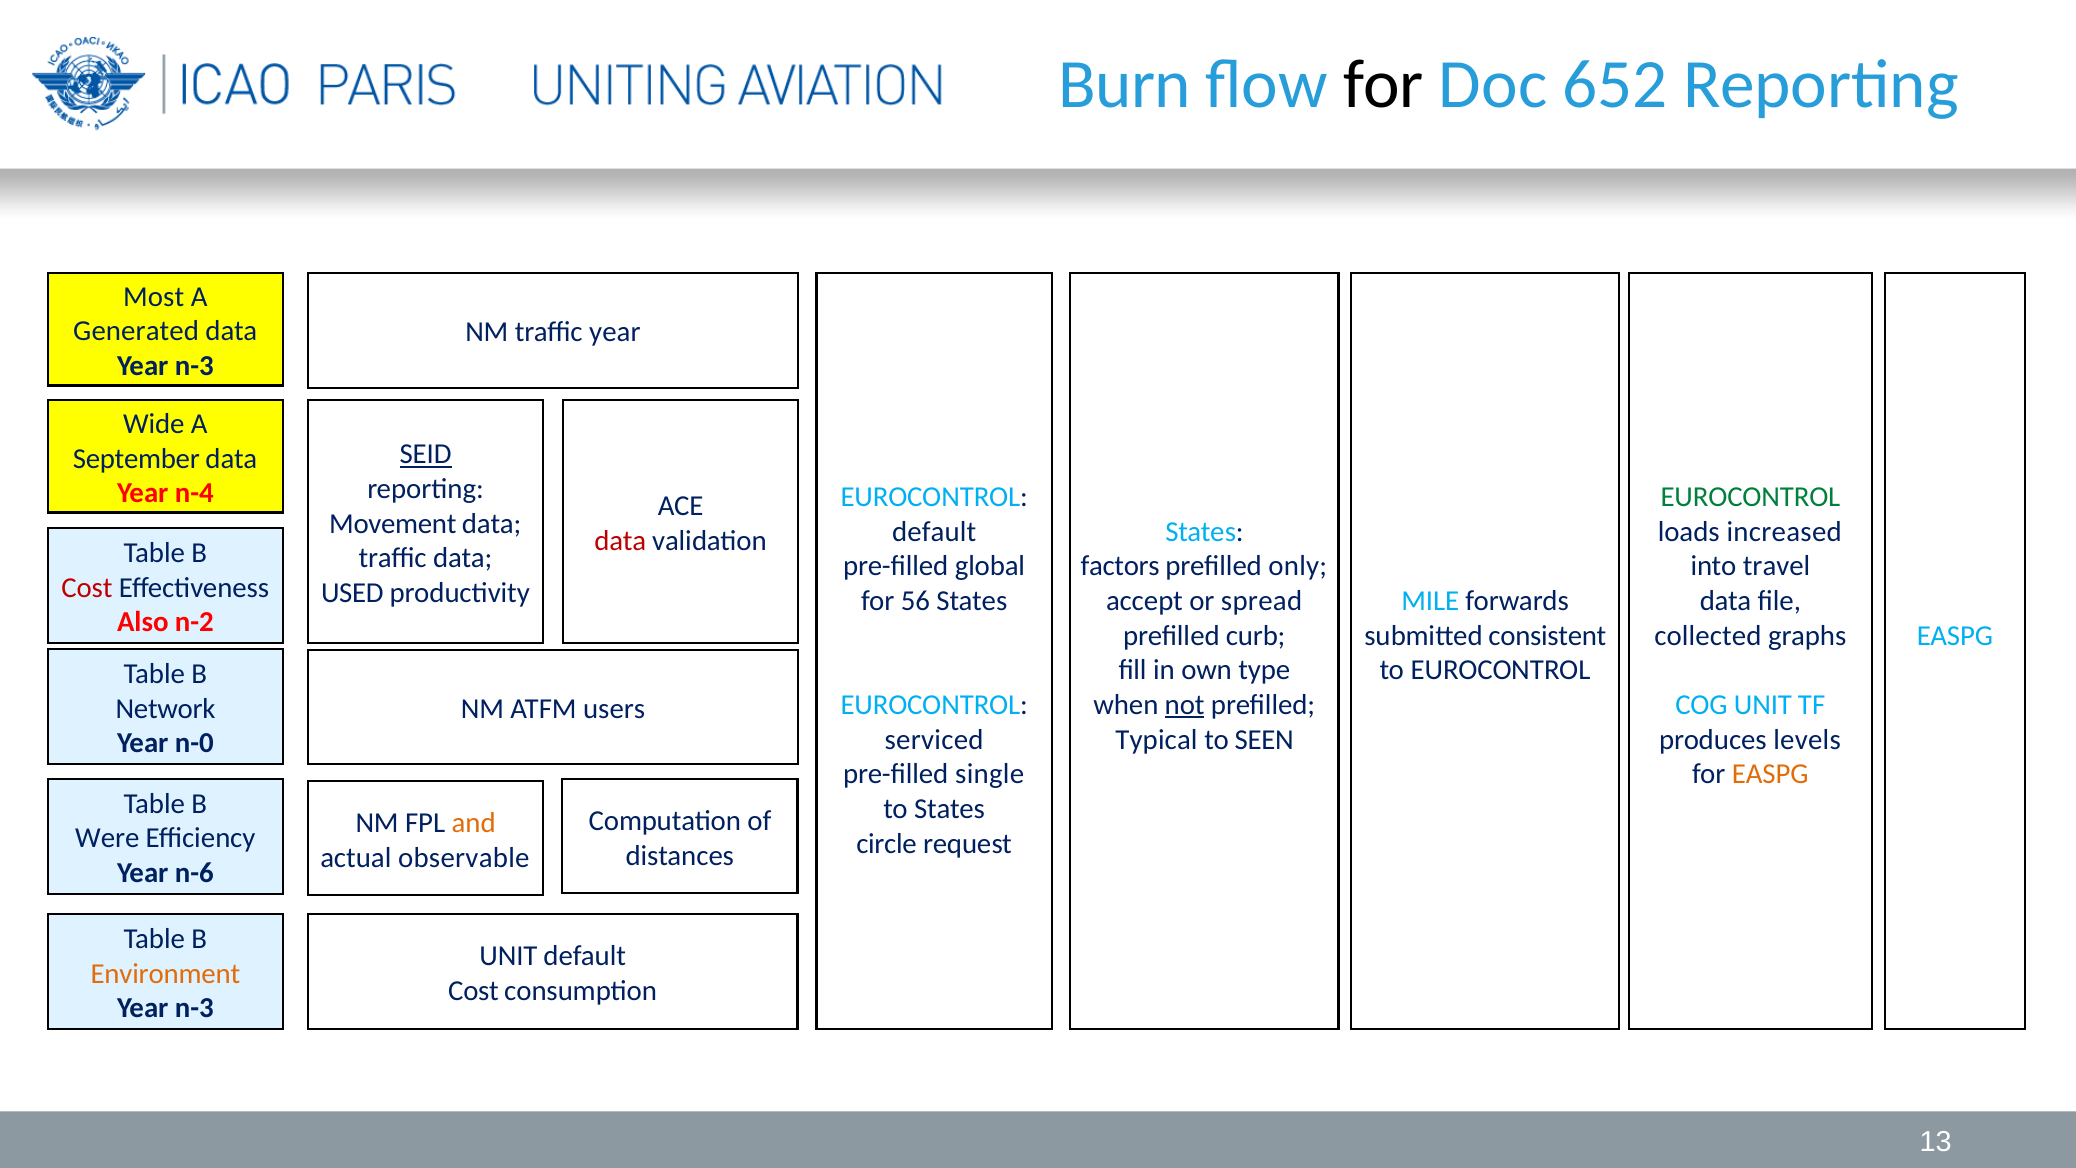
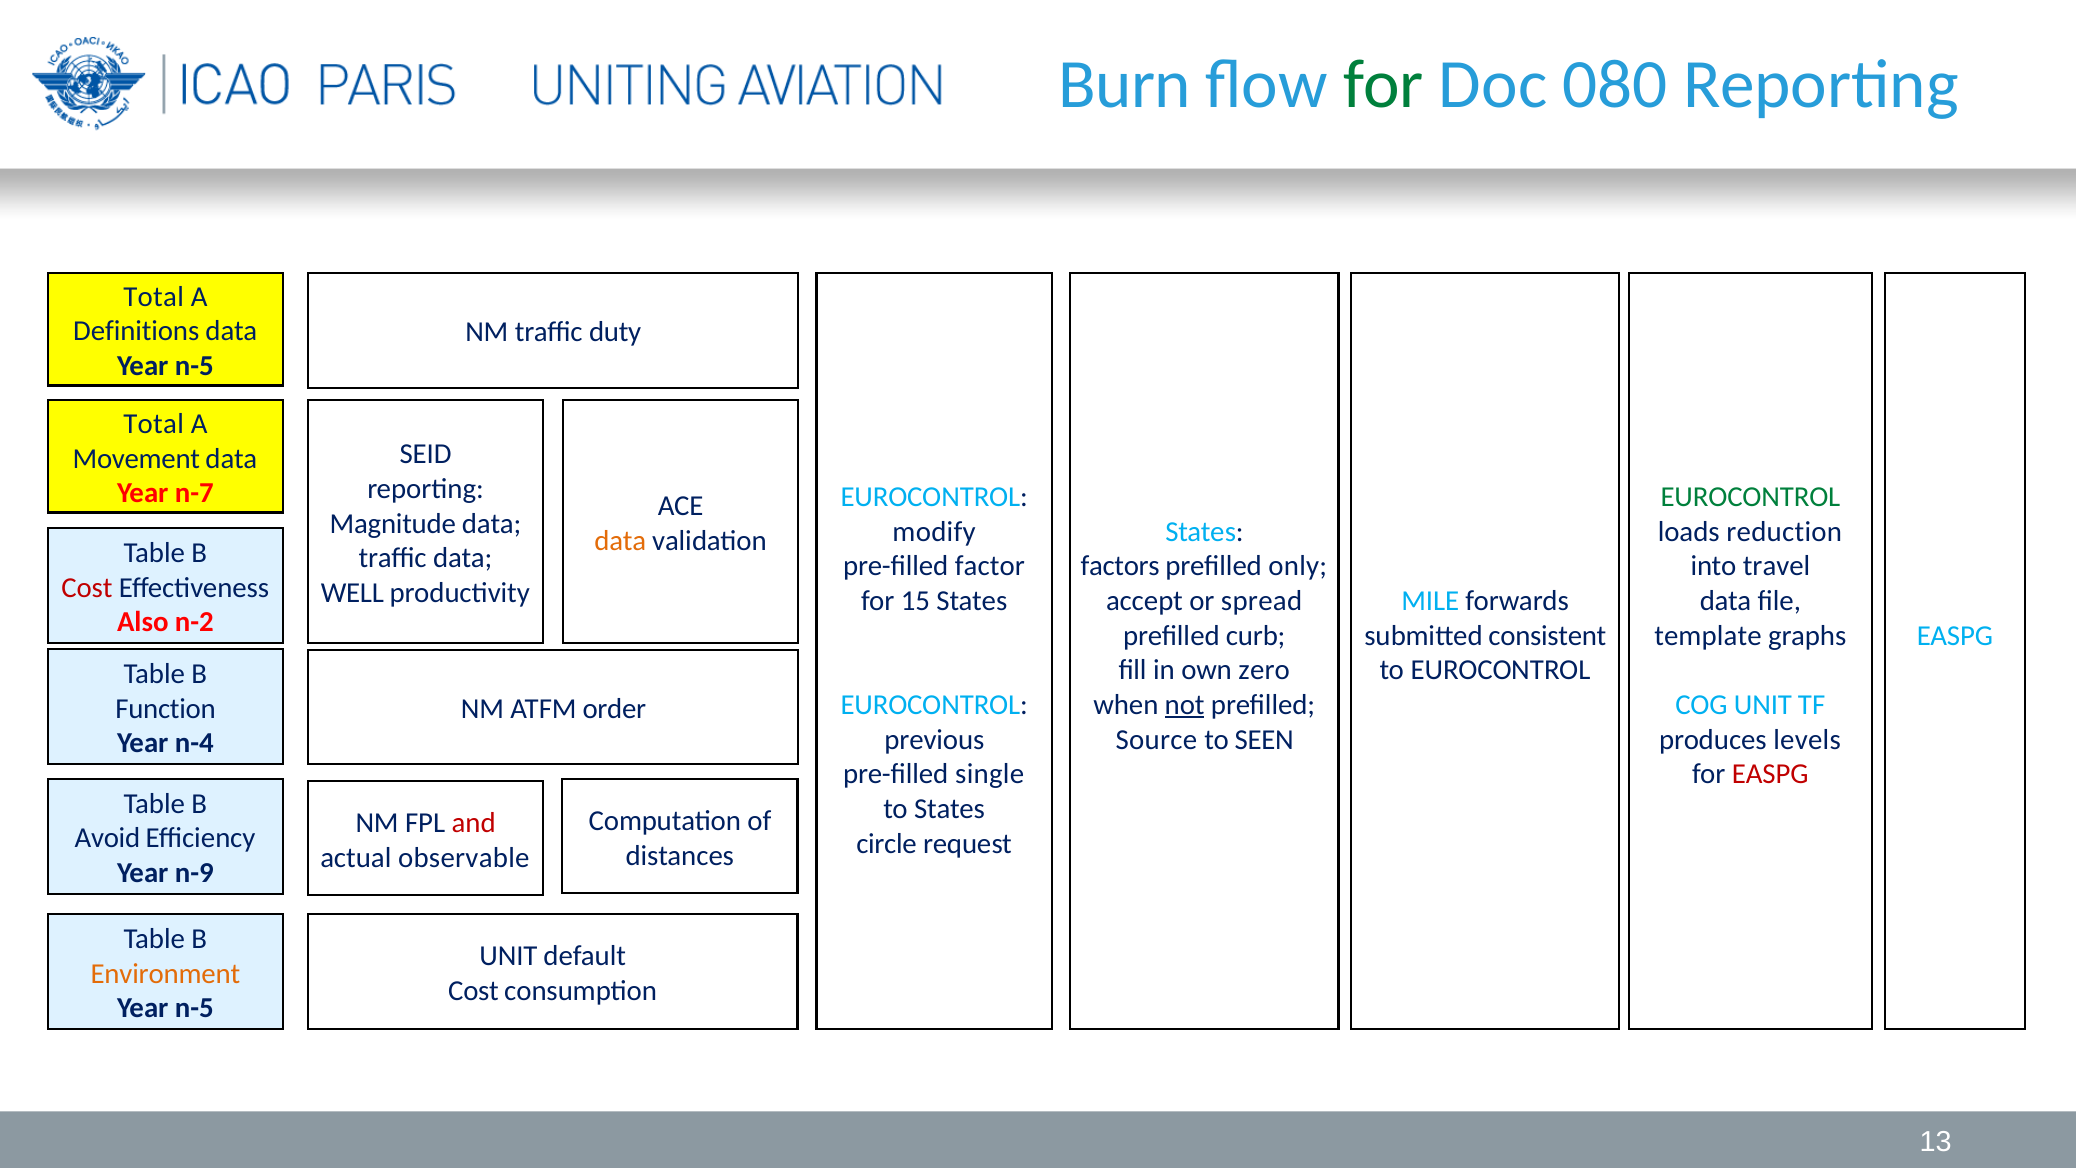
for at (1384, 85) colour: black -> green
652: 652 -> 080
Most at (154, 297): Most -> Total
Generated: Generated -> Definitions
traffic year: year -> duty
n-3 at (194, 366): n-3 -> n-5
Wide at (154, 424): Wide -> Total
SEID underline: present -> none
September: September -> Movement
n-4: n-4 -> n-7
Movement: Movement -> Magnitude
default at (934, 532): default -> modify
increased: increased -> reduction
data at (620, 541) colour: red -> orange
global: global -> factor
USED: USED -> WELL
56: 56 -> 15
collected: collected -> template
type: type -> zero
Network: Network -> Function
users: users -> order
serviced: serviced -> previous
Typical: Typical -> Source
n-0: n-0 -> n-4
EASPG at (1770, 774) colour: orange -> red
and colour: orange -> red
Were: Were -> Avoid
n-6: n-6 -> n-9
n-3 at (194, 1008): n-3 -> n-5
